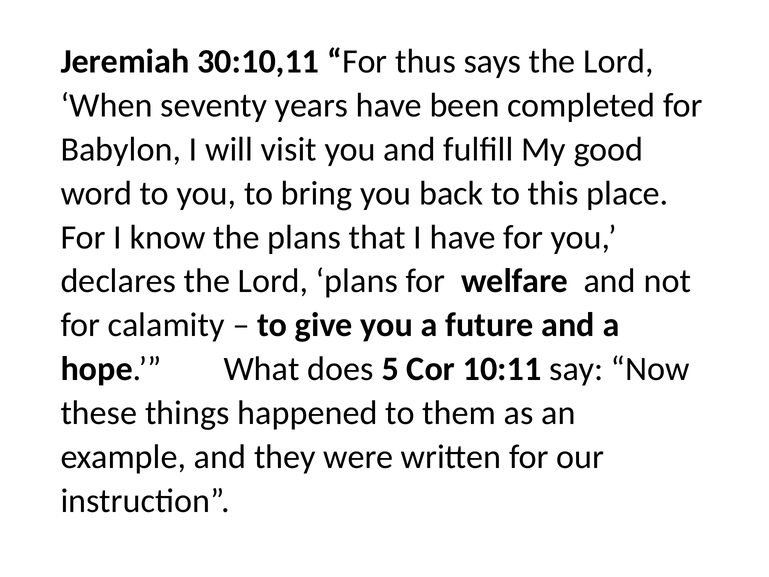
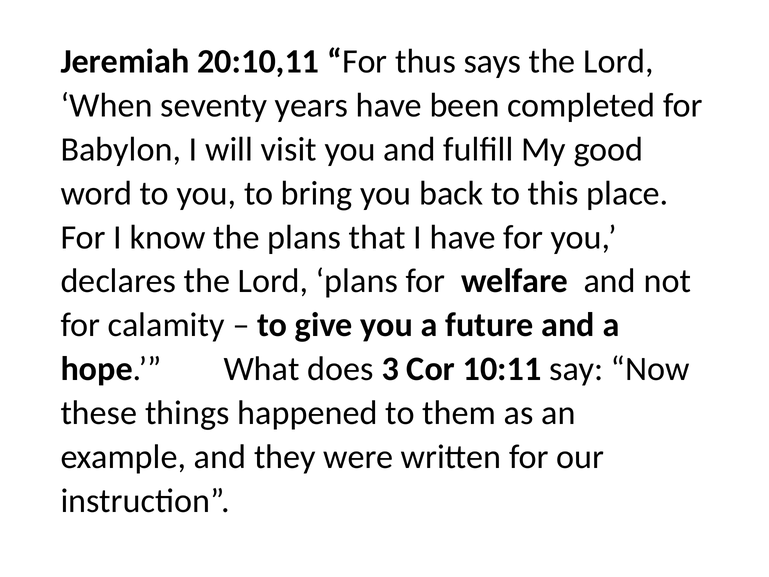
30:10,11: 30:10,11 -> 20:10,11
5: 5 -> 3
